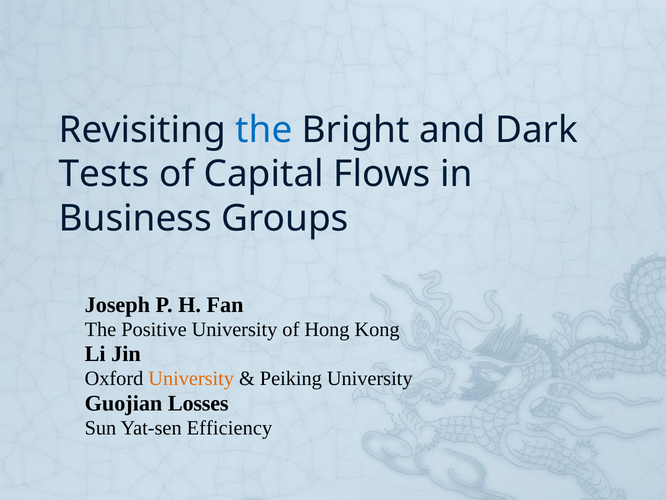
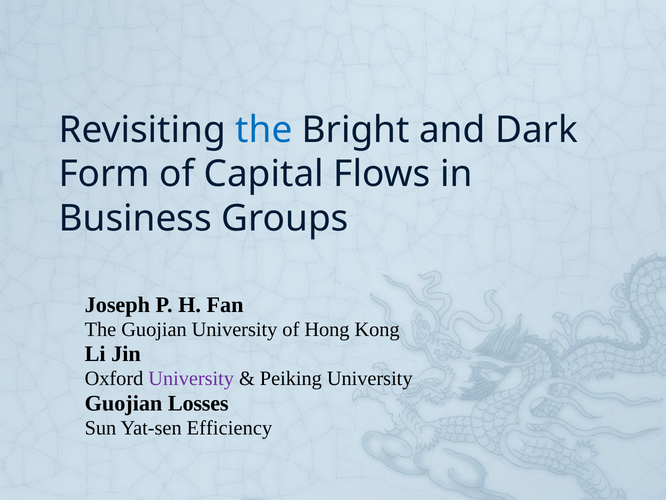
Tests: Tests -> Form
The Positive: Positive -> Guojian
University at (191, 378) colour: orange -> purple
